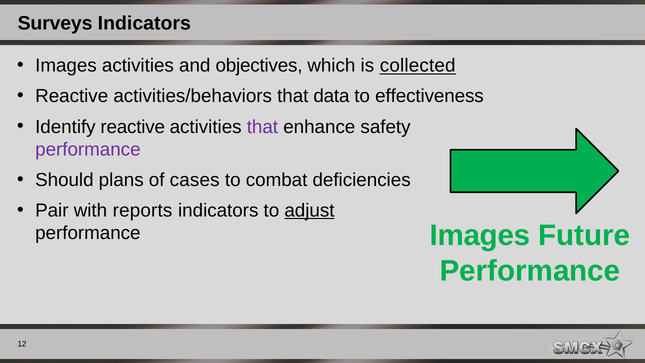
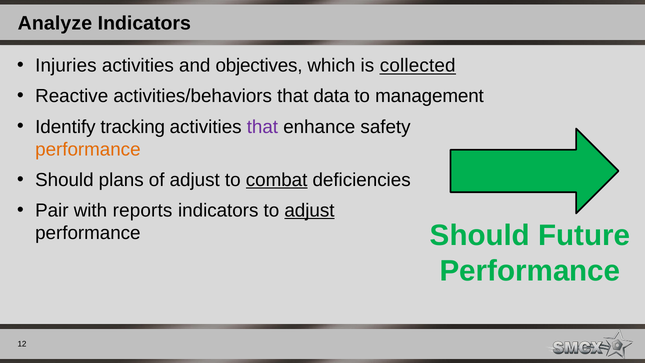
Surveys: Surveys -> Analyze
Images at (66, 66): Images -> Injuries
effectiveness: effectiveness -> management
Identify reactive: reactive -> tracking
performance at (88, 149) colour: purple -> orange
of cases: cases -> adjust
combat underline: none -> present
performance Images: Images -> Should
